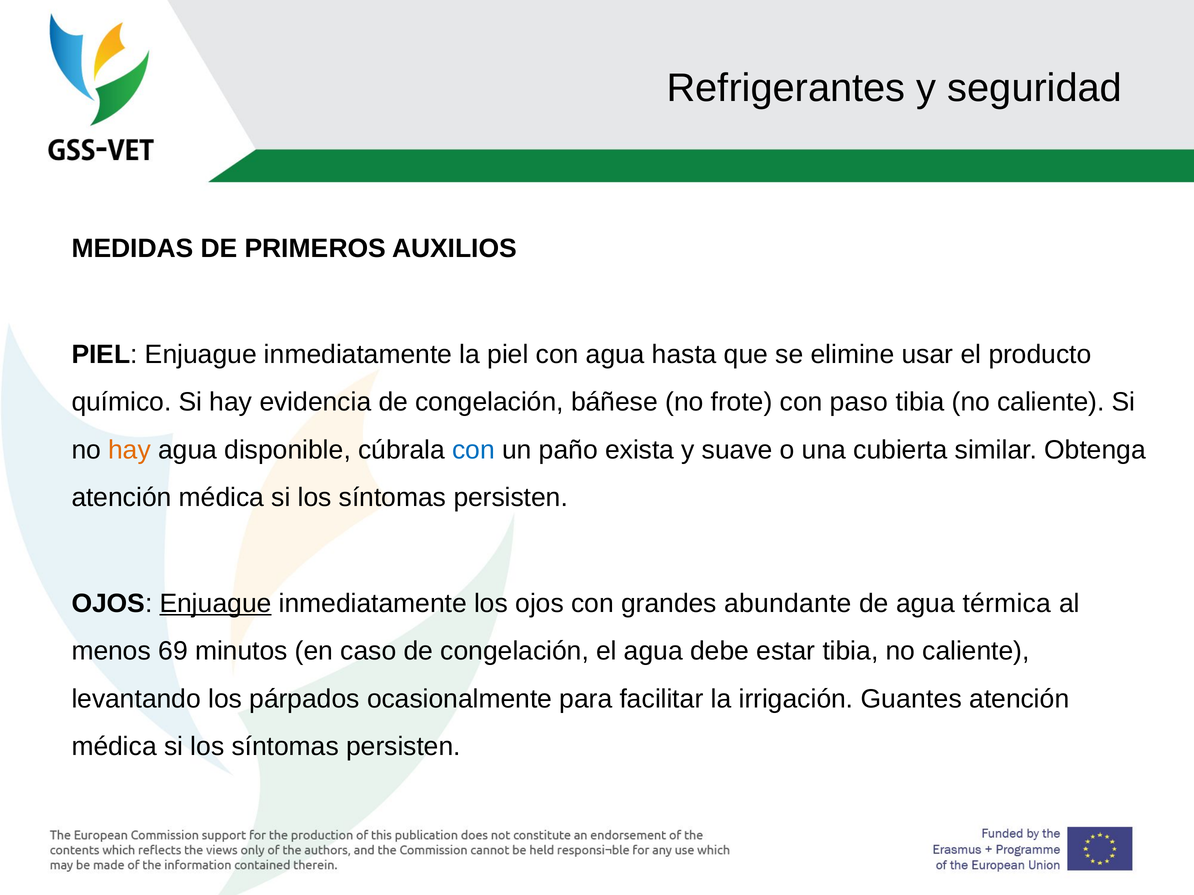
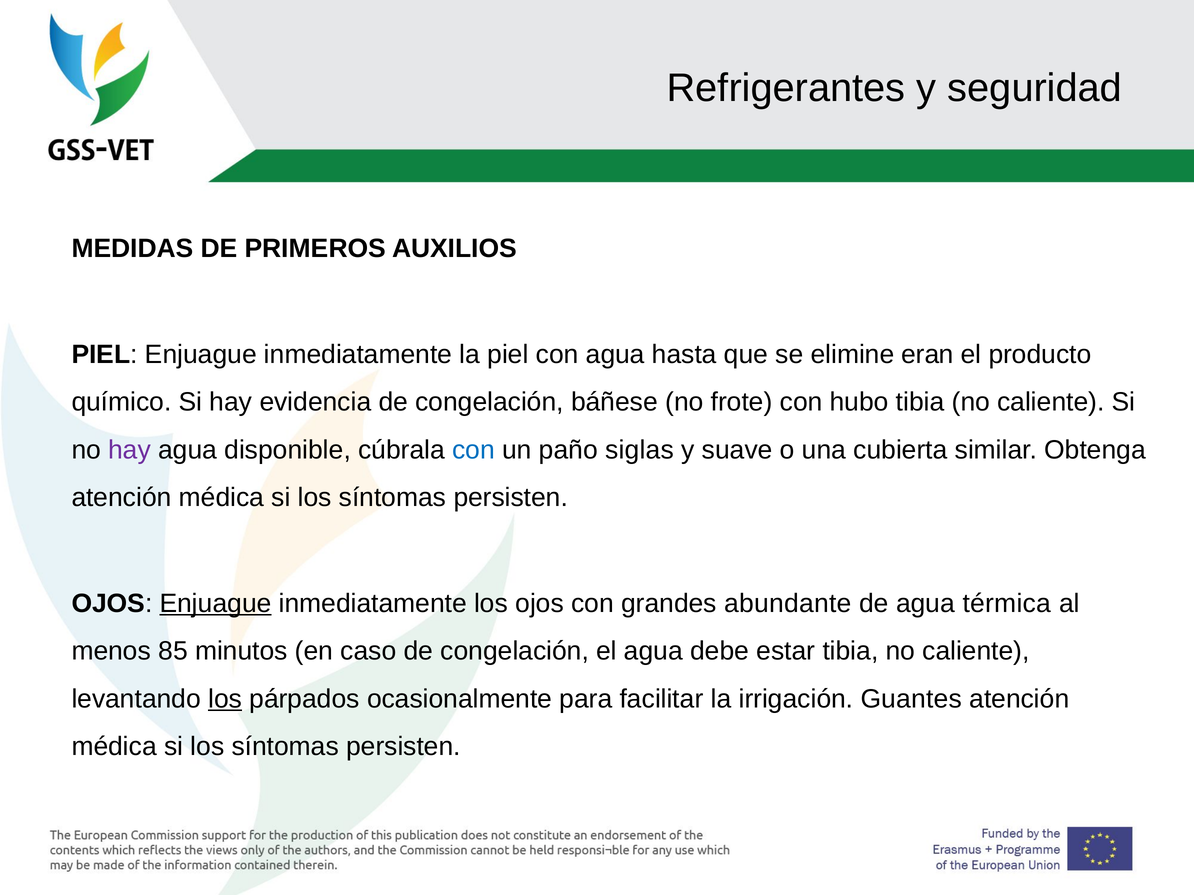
usar: usar -> eran
paso: paso -> hubo
hay at (130, 450) colour: orange -> purple
exista: exista -> siglas
69: 69 -> 85
los at (225, 699) underline: none -> present
